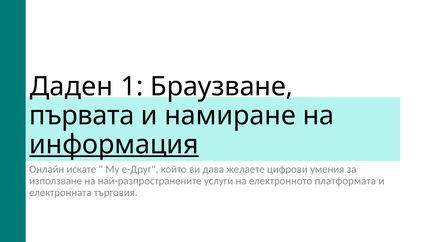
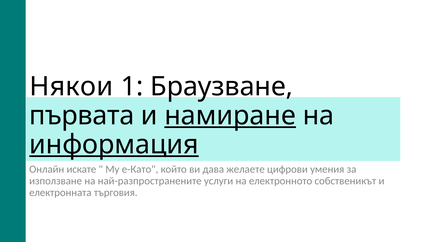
Даден: Даден -> Някои
намиране underline: none -> present
e-Друг: e-Друг -> e-Като
платформата: платформата -> собственикът
